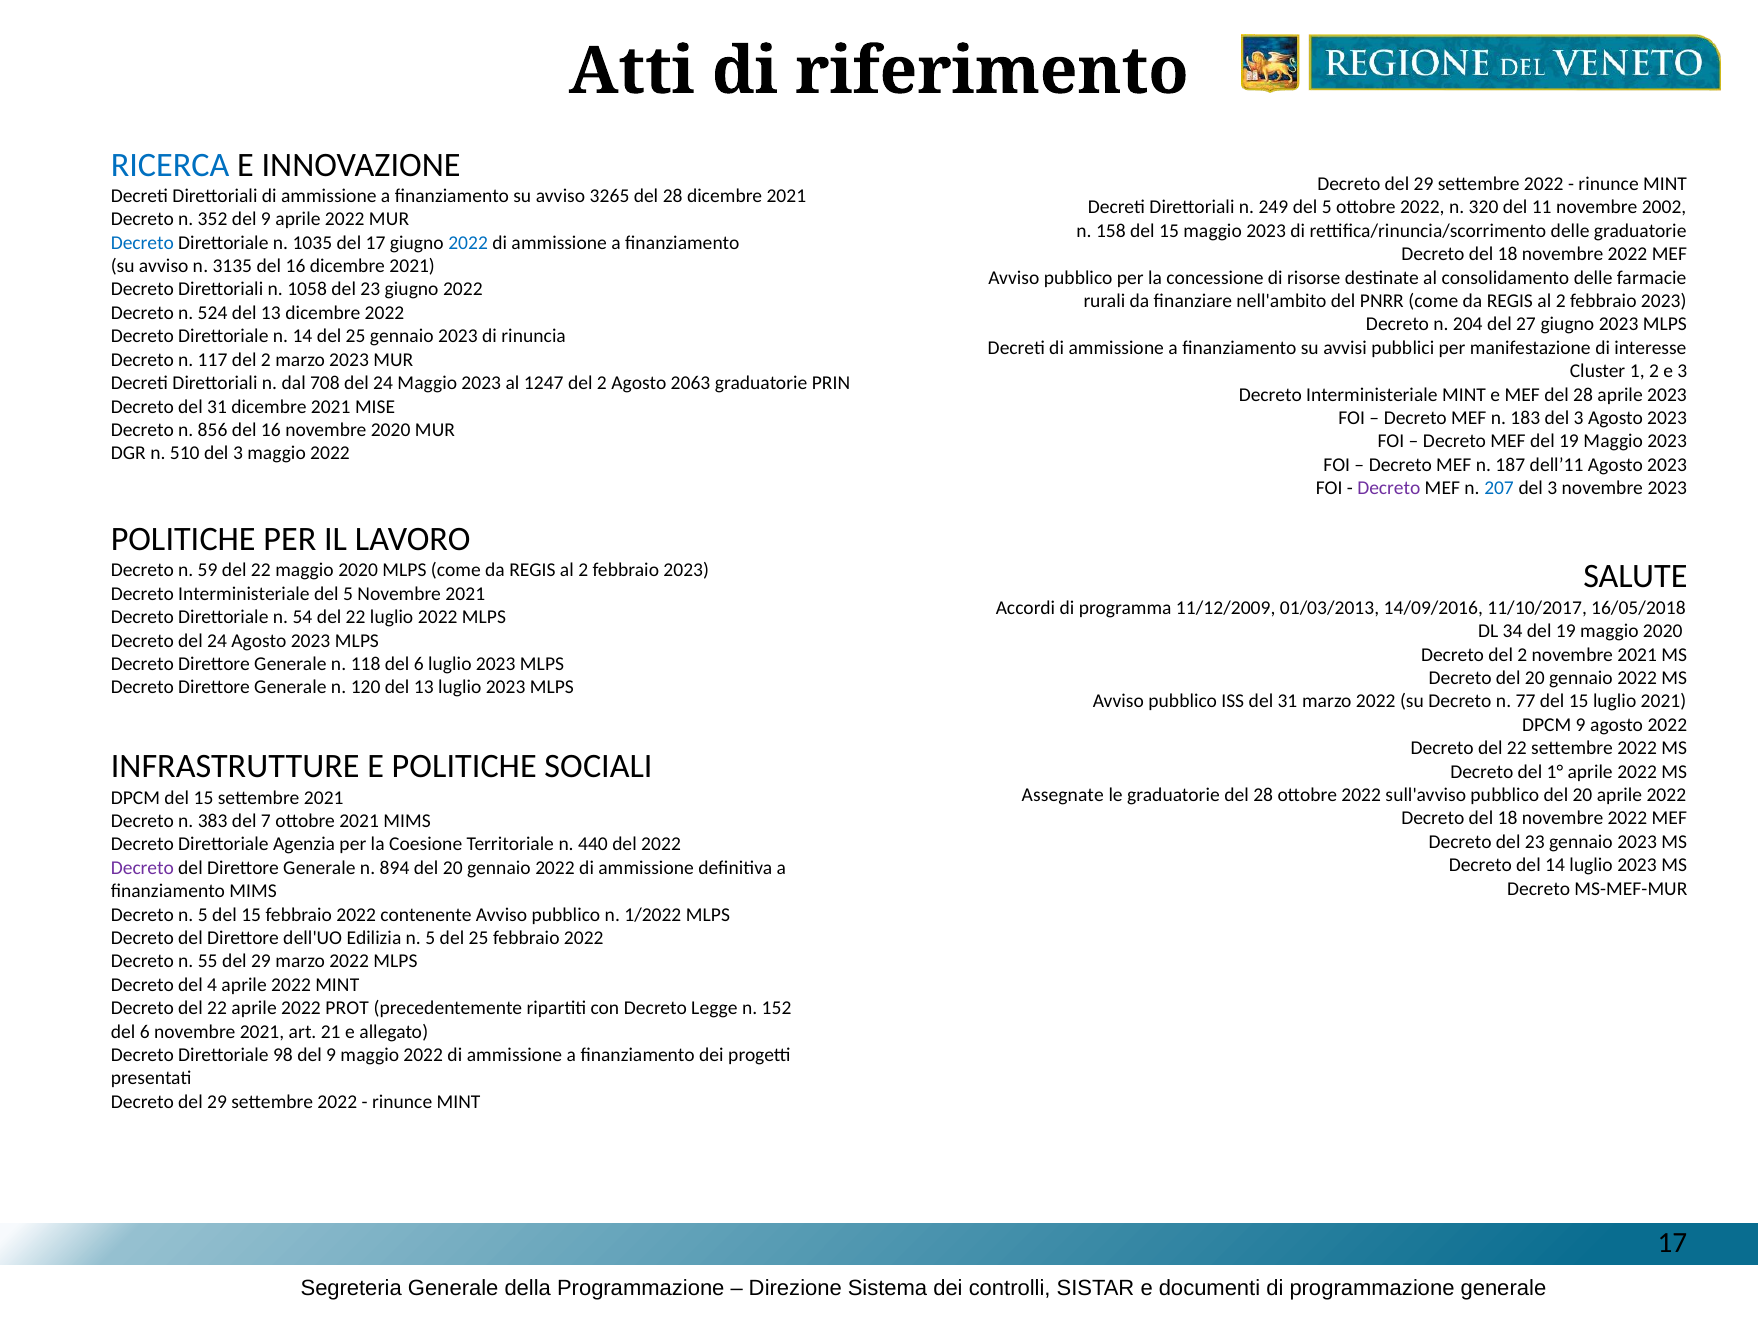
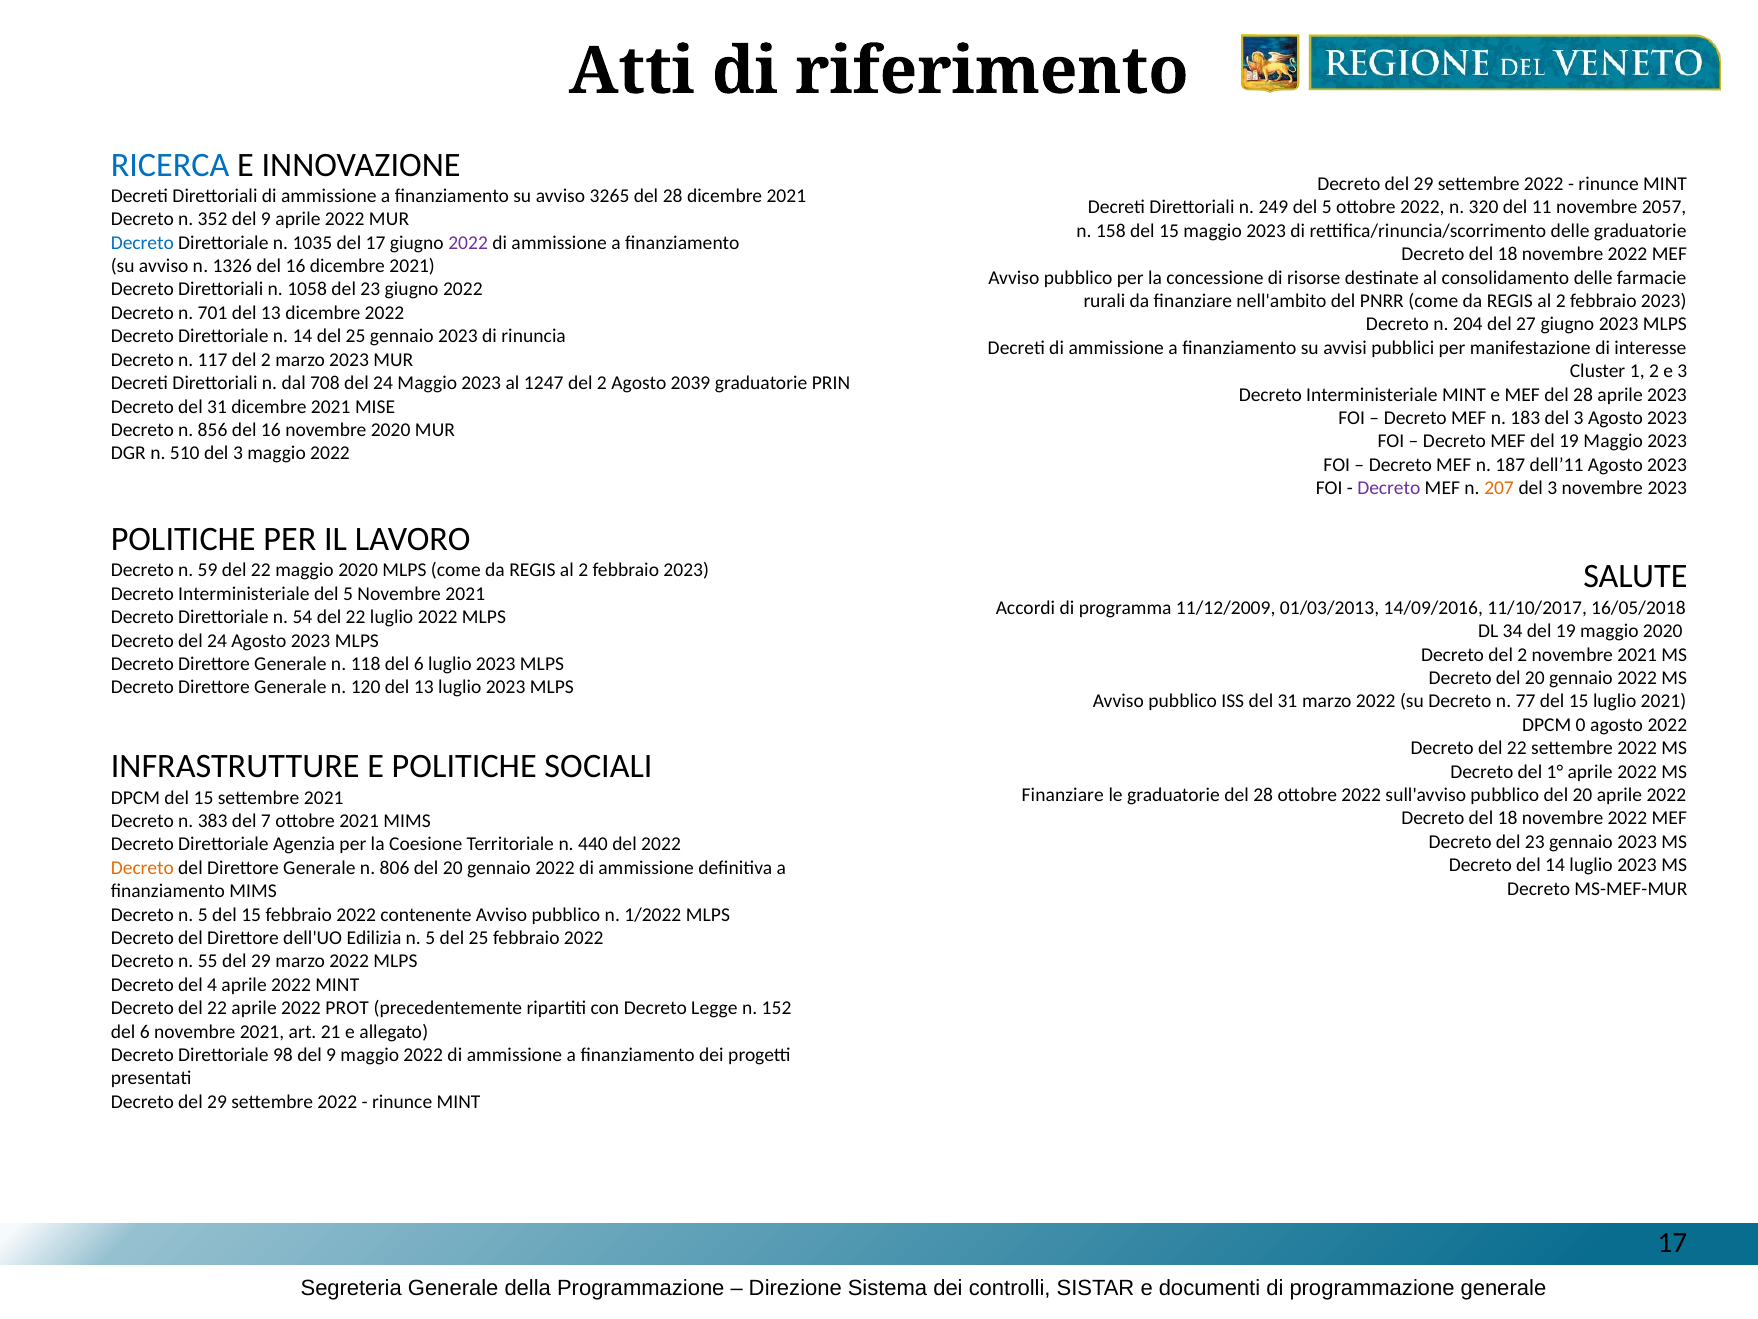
2002: 2002 -> 2057
2022 at (468, 243) colour: blue -> purple
3135: 3135 -> 1326
524: 524 -> 701
2063: 2063 -> 2039
207 colour: blue -> orange
DPCM 9: 9 -> 0
Assegnate at (1063, 795): Assegnate -> Finanziare
Decreto at (142, 868) colour: purple -> orange
894: 894 -> 806
